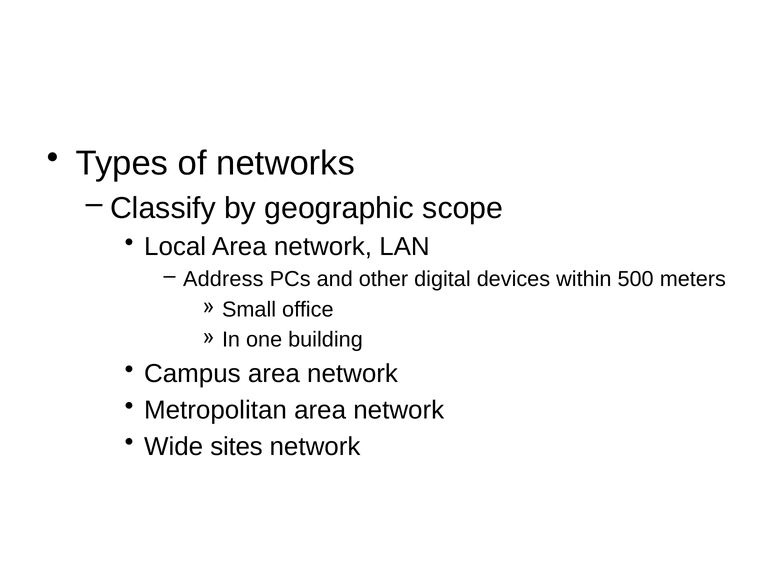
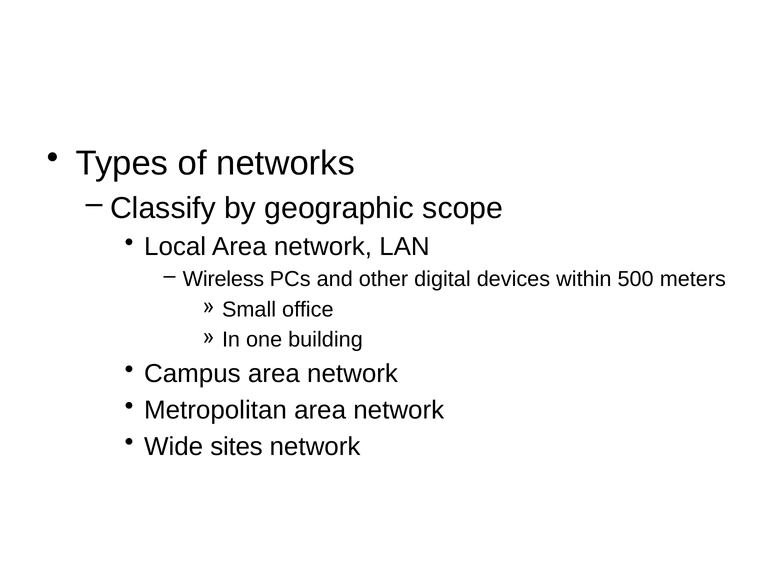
Address: Address -> Wireless
